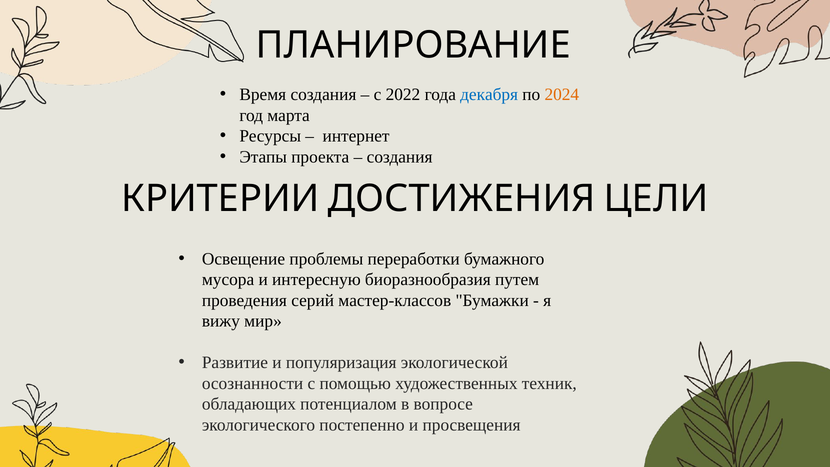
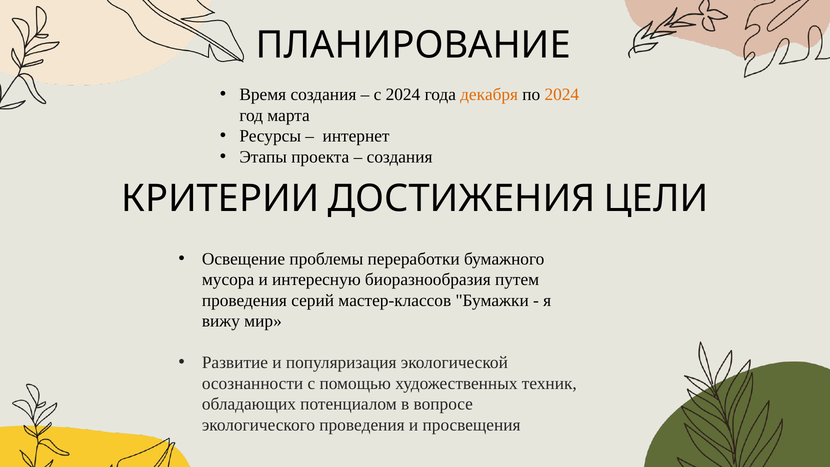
с 2022: 2022 -> 2024
декабря colour: blue -> orange
экологического постепенно: постепенно -> проведения
